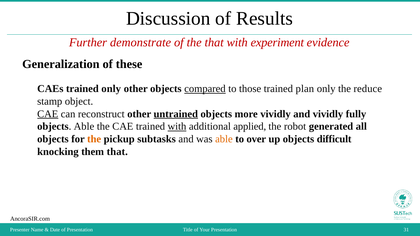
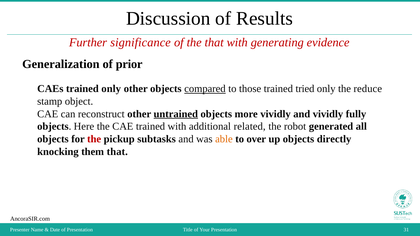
demonstrate: demonstrate -> significance
experiment: experiment -> generating
these: these -> prior
plan: plan -> tried
CAE at (48, 114) underline: present -> none
objects Able: Able -> Here
with at (177, 127) underline: present -> none
applied: applied -> related
the at (94, 139) colour: orange -> red
difficult: difficult -> directly
